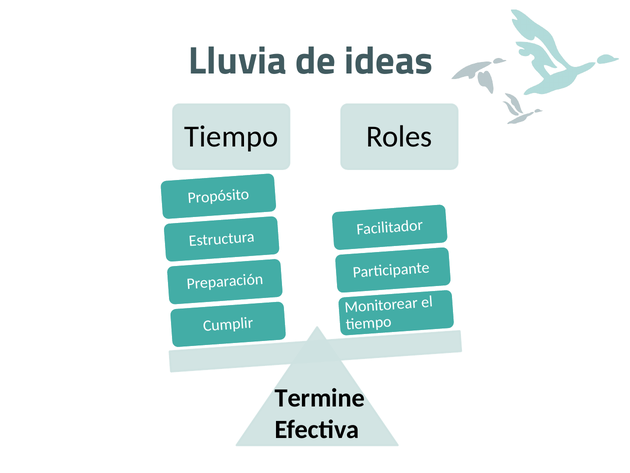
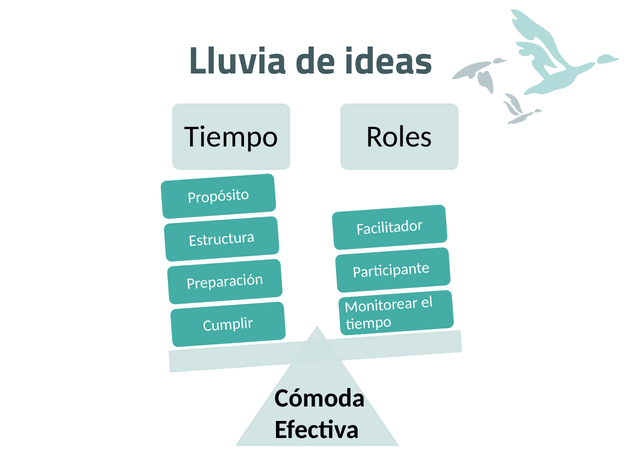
Termine: Termine -> Cómoda
